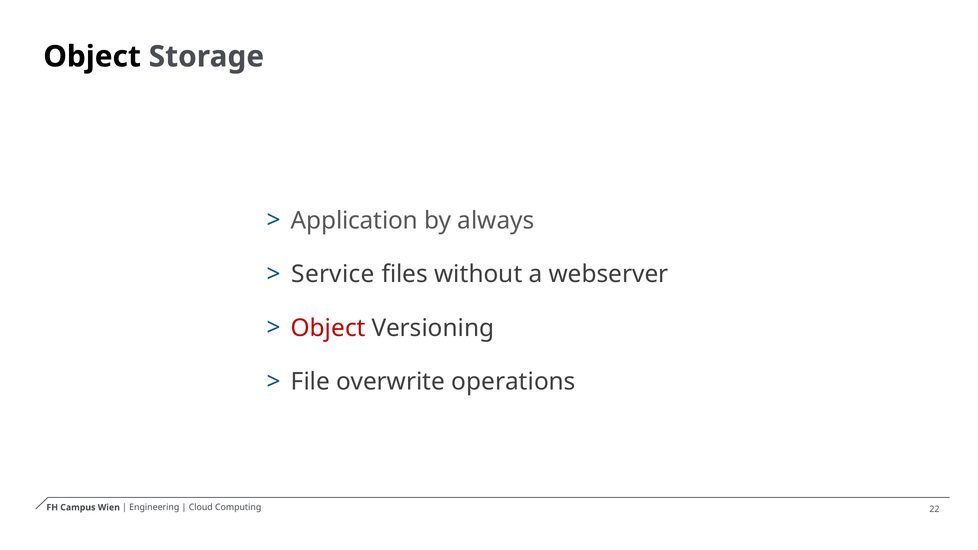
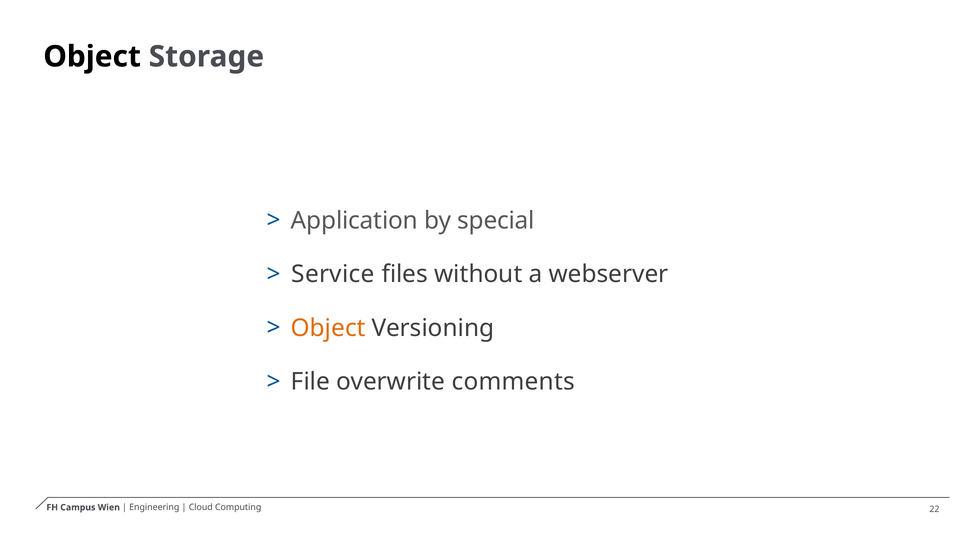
always: always -> special
Object at (328, 328) colour: red -> orange
operations: operations -> comments
